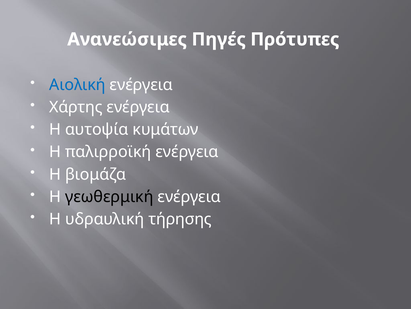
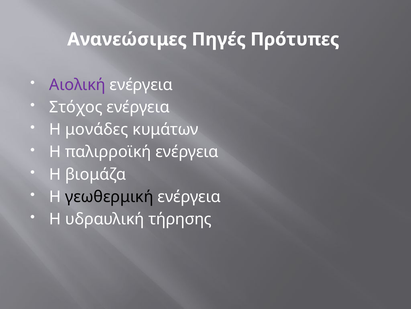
Αιολική colour: blue -> purple
Χάρτης: Χάρτης -> Στόχος
αυτοψία: αυτοψία -> μονάδες
